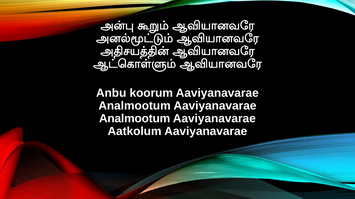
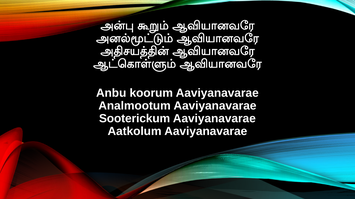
Analmootum at (135, 119): Analmootum -> Sooterickum
